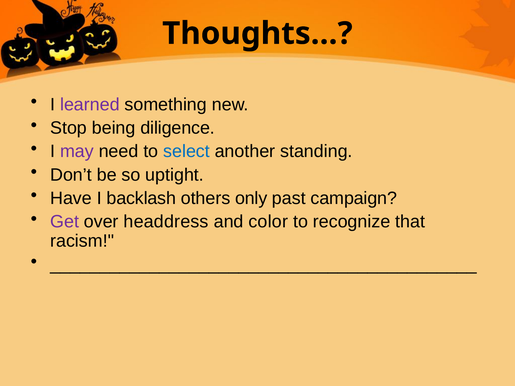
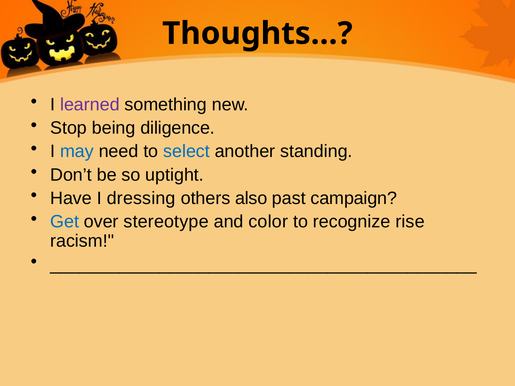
may colour: purple -> blue
backlash: backlash -> dressing
only: only -> also
Get colour: purple -> blue
headdress: headdress -> stereotype
that: that -> rise
